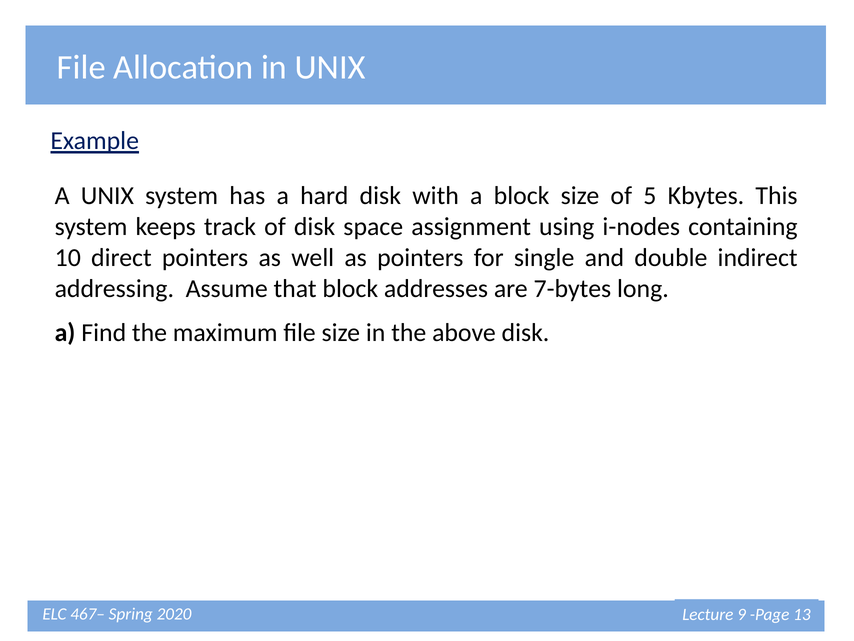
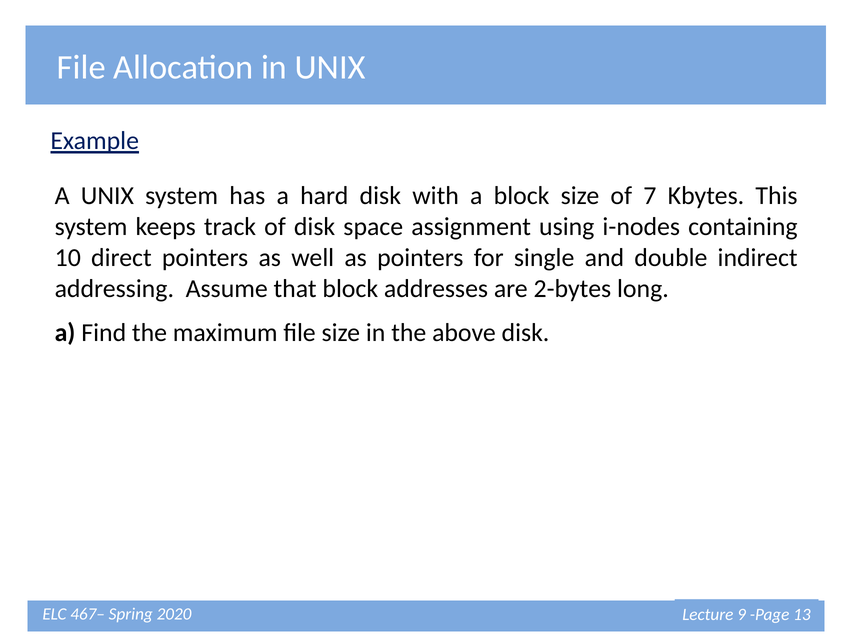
5: 5 -> 7
7-bytes: 7-bytes -> 2-bytes
